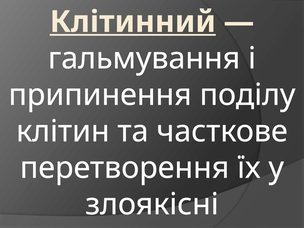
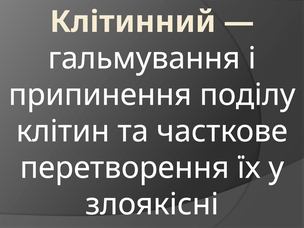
Клітинний underline: present -> none
